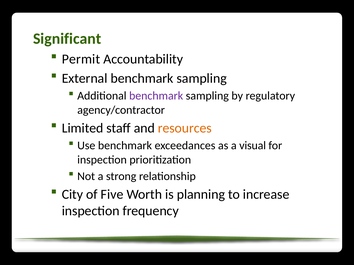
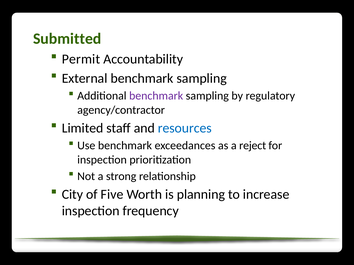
Significant: Significant -> Submitted
resources colour: orange -> blue
visual: visual -> reject
